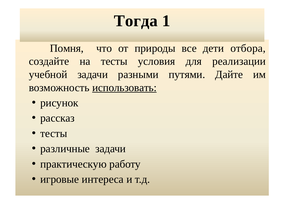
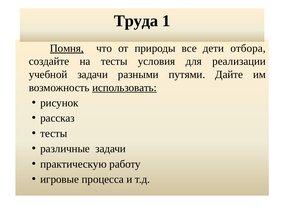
Тогда: Тогда -> Труда
Помня underline: none -> present
интереса: интереса -> процесса
